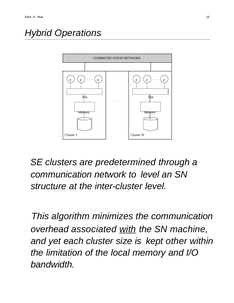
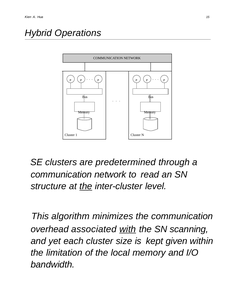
to level: level -> read
the at (86, 186) underline: none -> present
machine: machine -> scanning
other: other -> given
